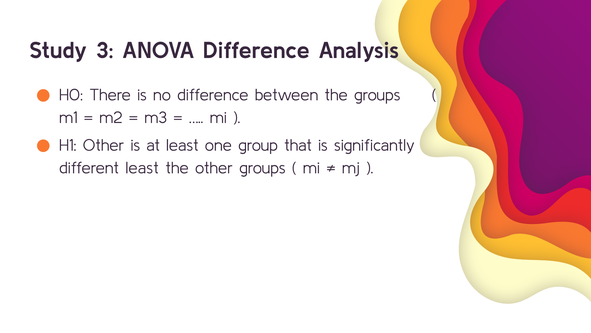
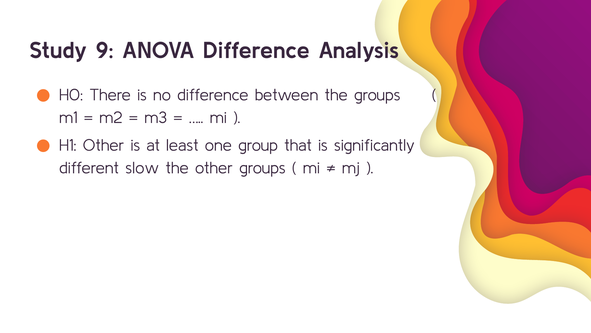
3: 3 -> 9
different least: least -> slow
